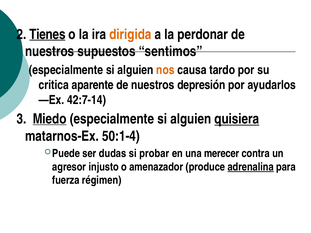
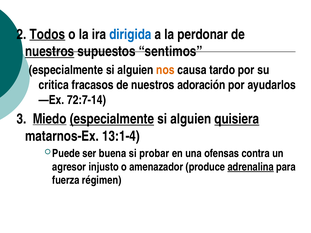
Tienes: Tienes -> Todos
dirigida colour: orange -> blue
nuestros at (50, 52) underline: none -> present
aparente: aparente -> fracasos
depresión: depresión -> adoración
42:7-14: 42:7-14 -> 72:7-14
especialmente at (112, 119) underline: none -> present
50:1-4: 50:1-4 -> 13:1-4
dudas: dudas -> buena
merecer: merecer -> ofensas
